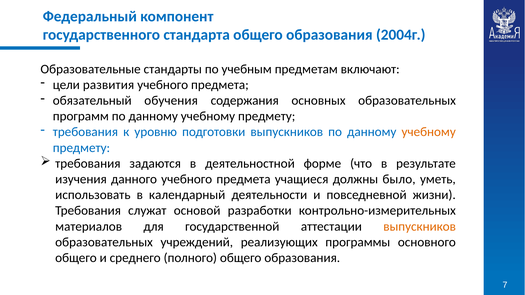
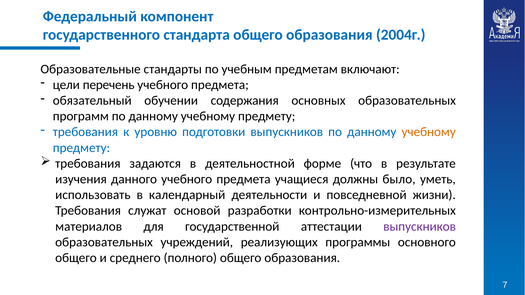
развития: развития -> перечень
обучения: обучения -> обучении
выпускников at (420, 227) colour: orange -> purple
